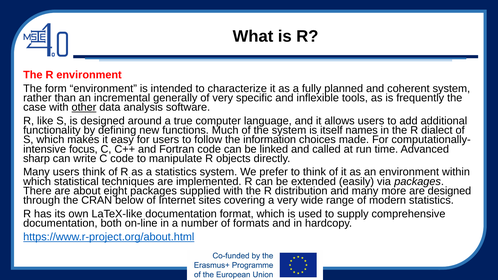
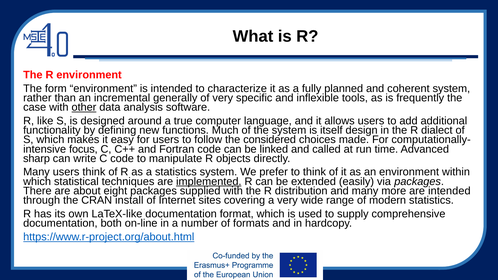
names: names -> design
information: information -> considered
implemented underline: none -> present
are designed: designed -> intended
below: below -> install
